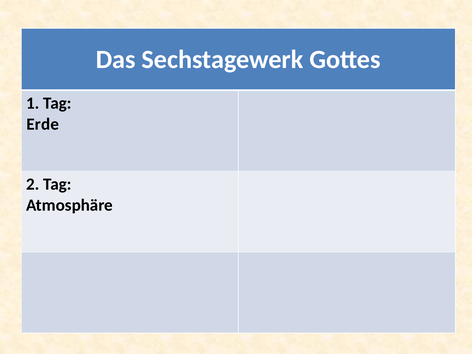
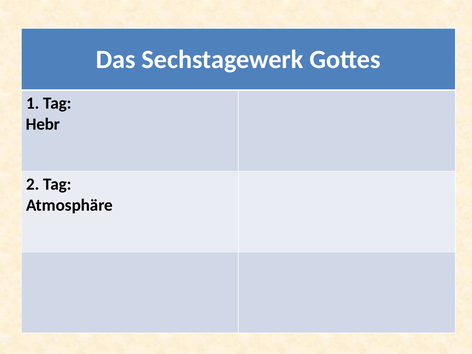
Erde: Erde -> Hebr
